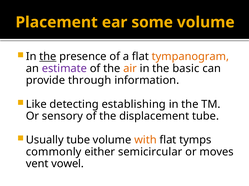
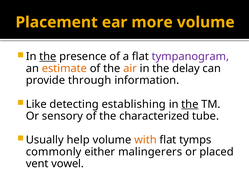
some: some -> more
tympanogram colour: orange -> purple
estimate colour: purple -> orange
basic: basic -> delay
the at (190, 105) underline: none -> present
displacement: displacement -> characterized
Usually tube: tube -> help
semicircular: semicircular -> malingerers
moves: moves -> placed
